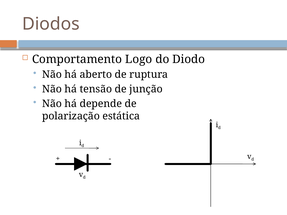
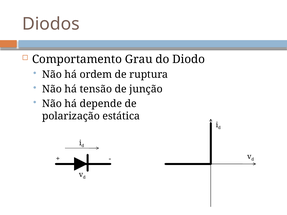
Logo: Logo -> Grau
aberto: aberto -> ordem
